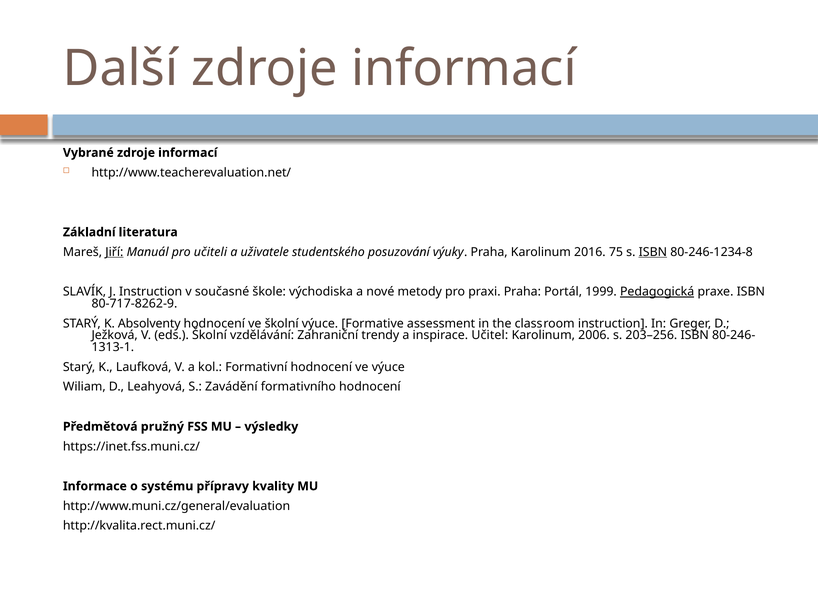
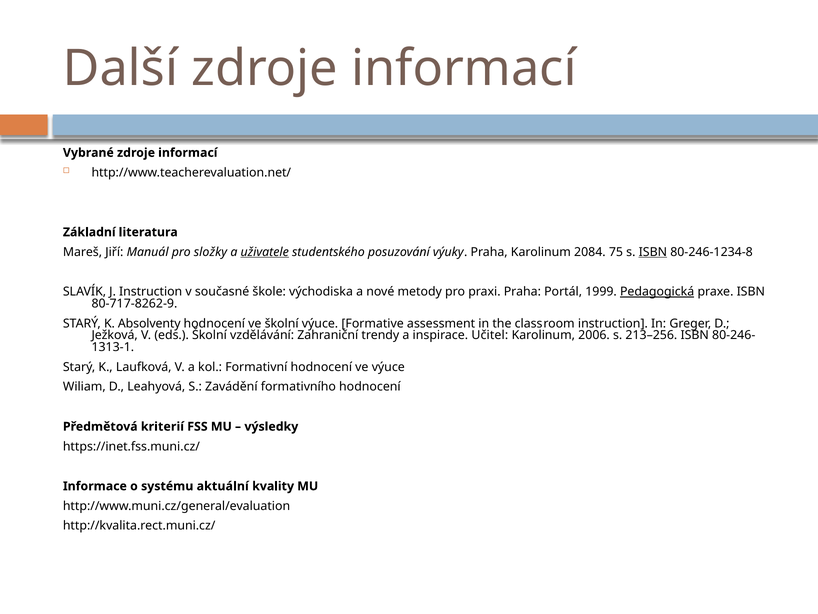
Jiří underline: present -> none
učiteli: učiteli -> složky
uživatele underline: none -> present
2016: 2016 -> 2084
203–256: 203–256 -> 213–256
pružný: pružný -> kriterií
přípravy: přípravy -> aktuální
